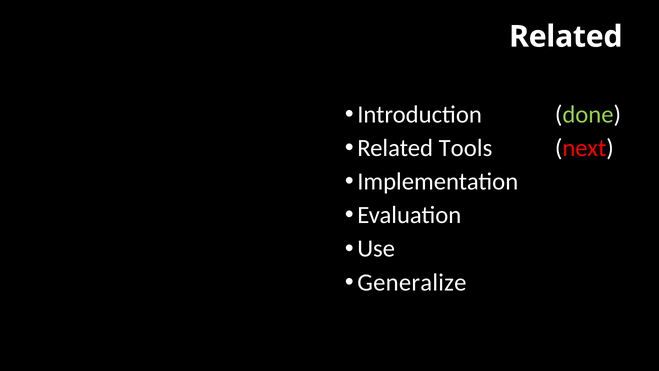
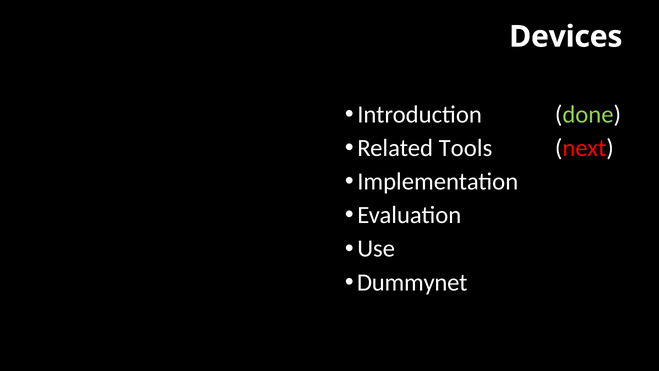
Related at (566, 37): Related -> Devices
Generalize: Generalize -> Dummynet
